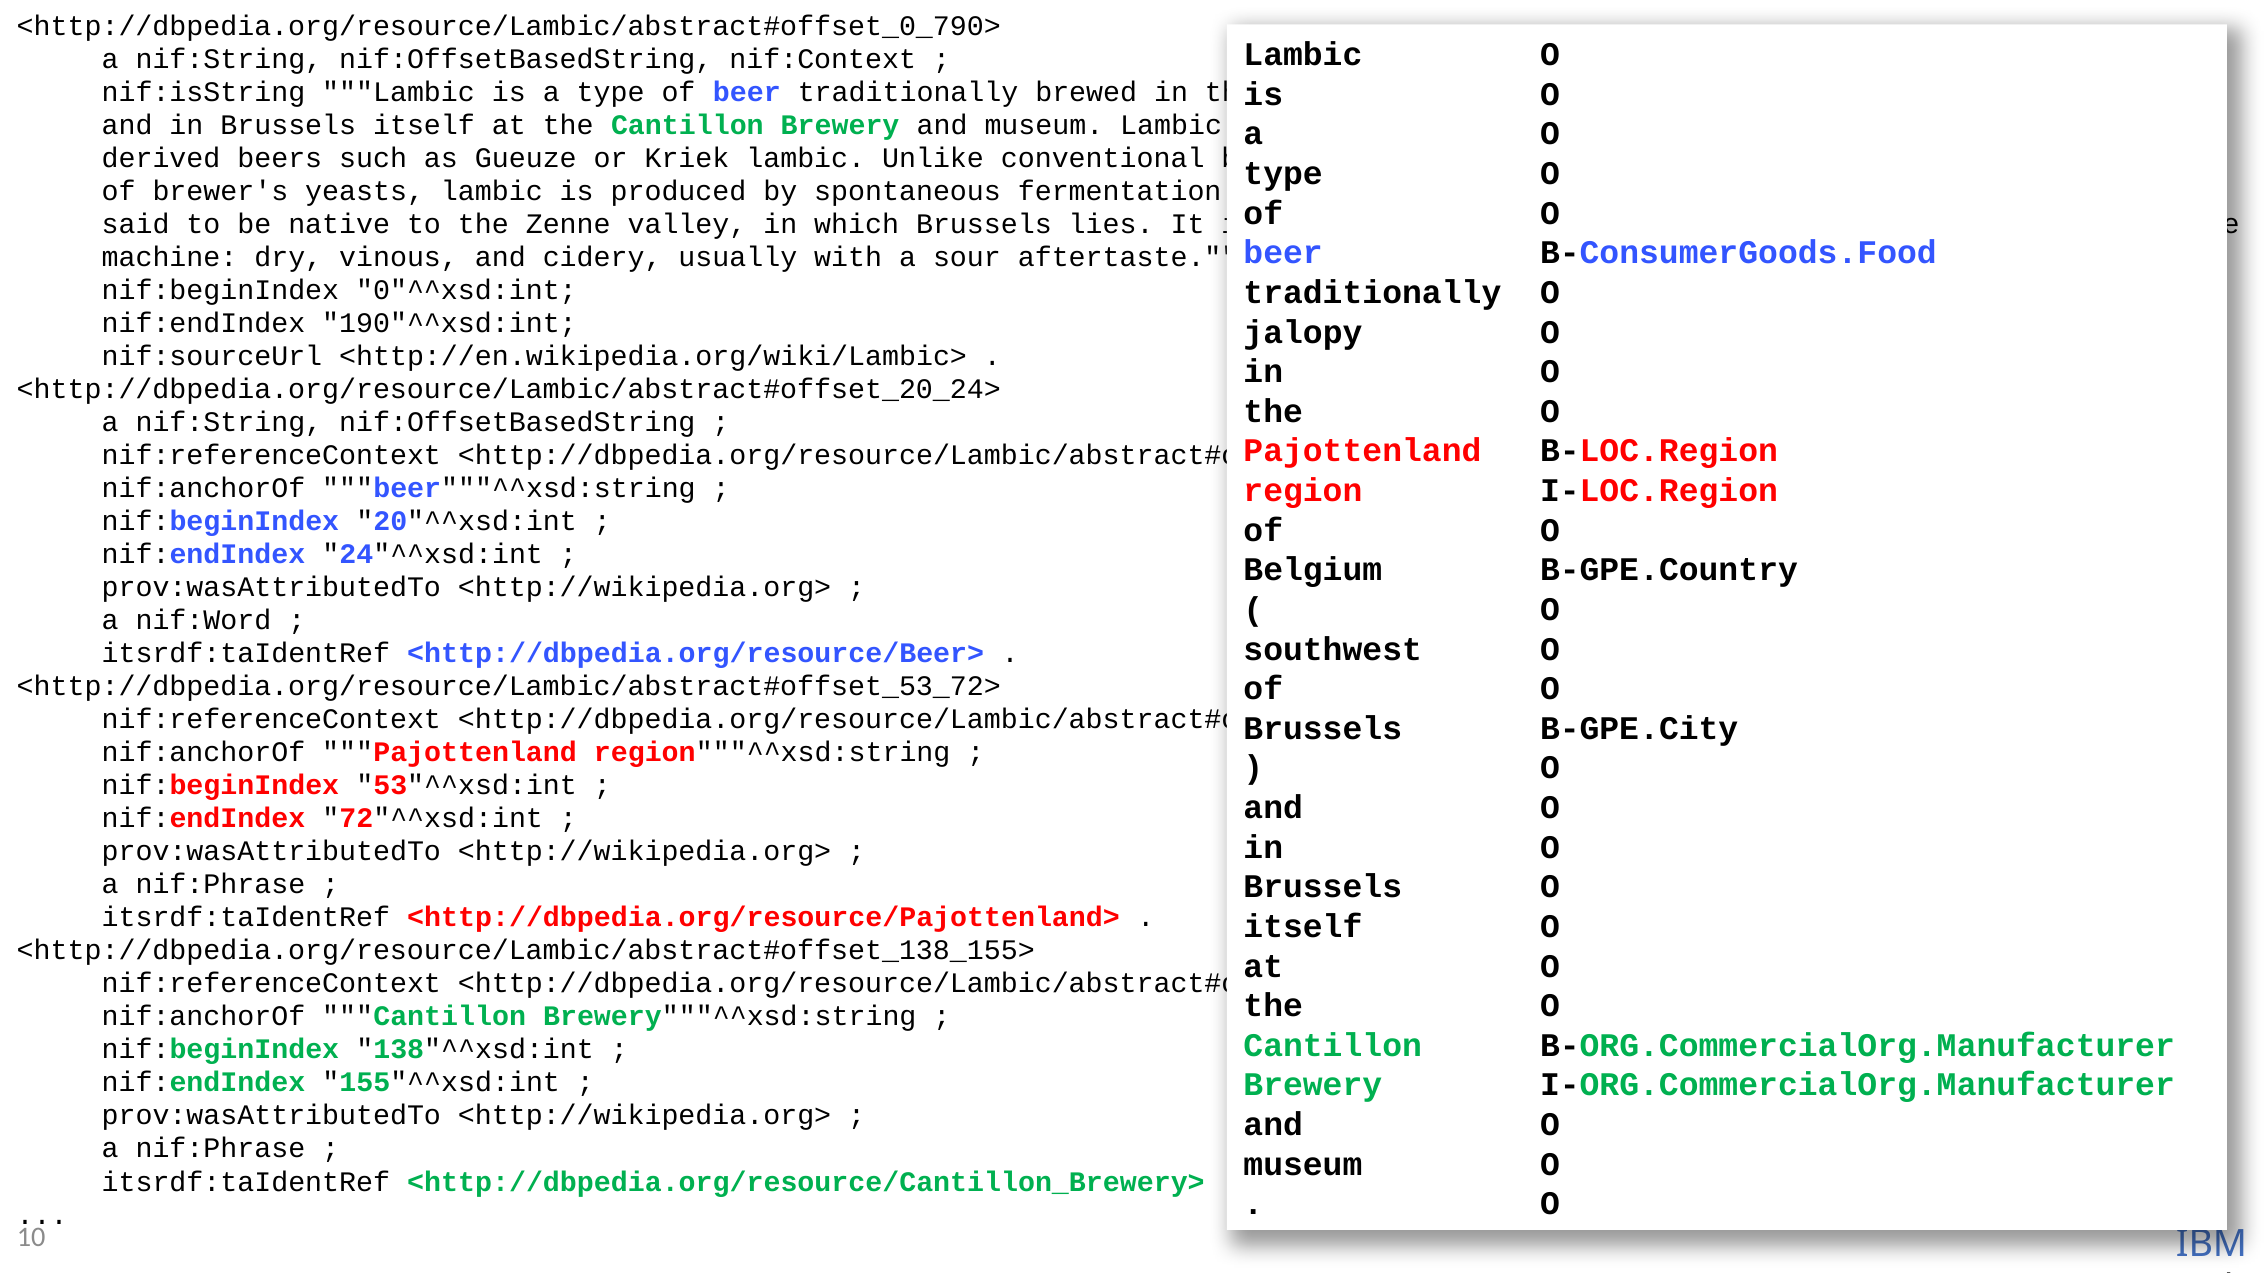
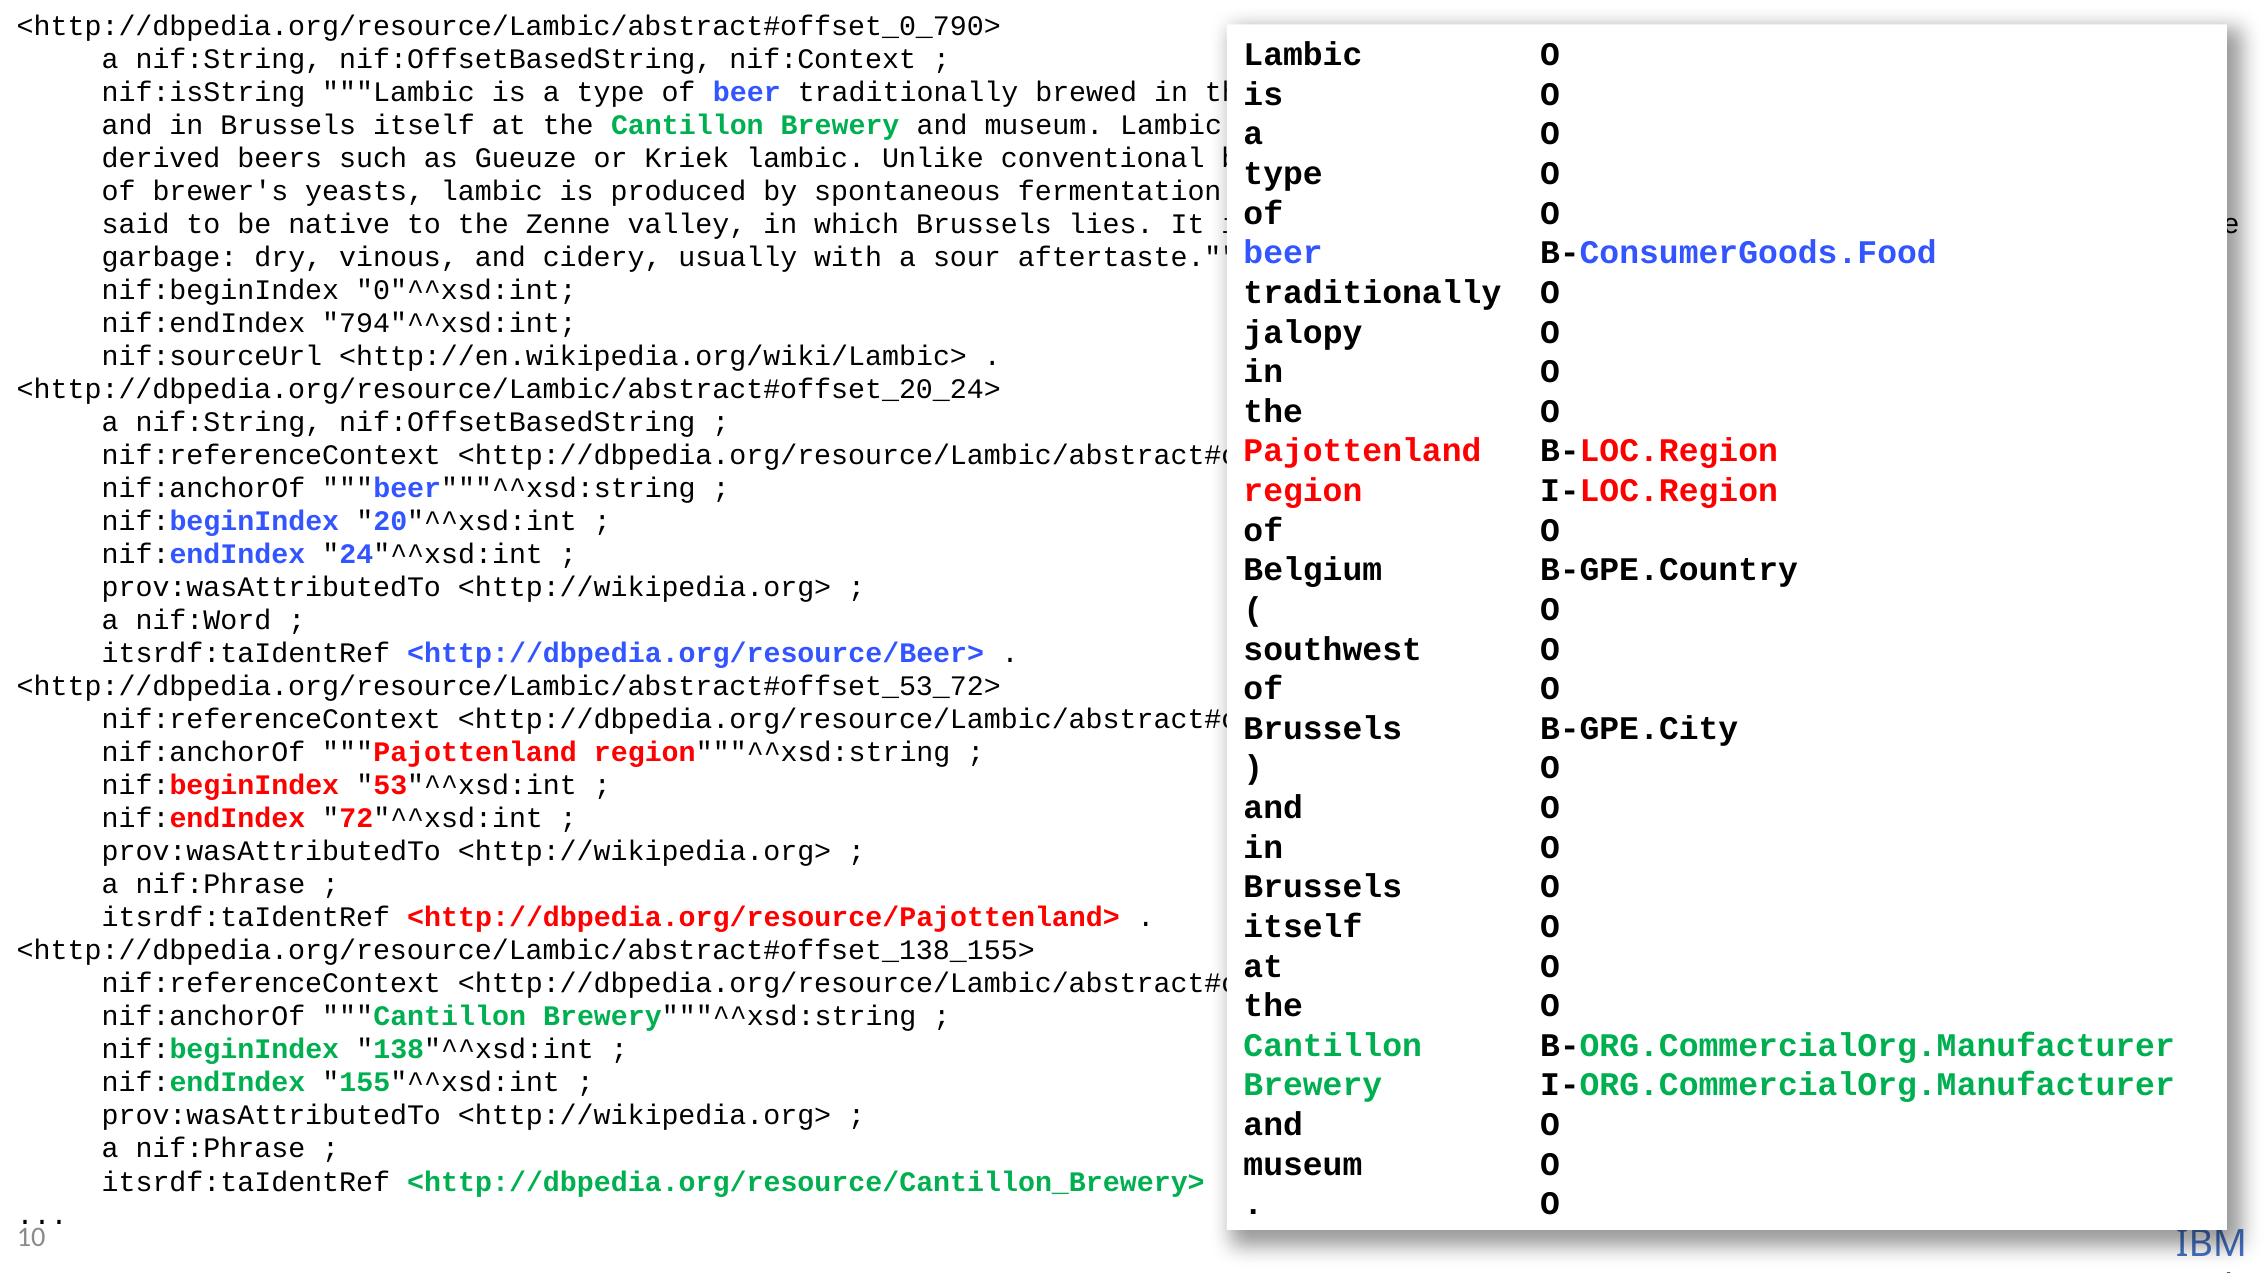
machine: machine -> garbage
190"^^xsd:int: 190"^^xsd:int -> 794"^^xsd:int
